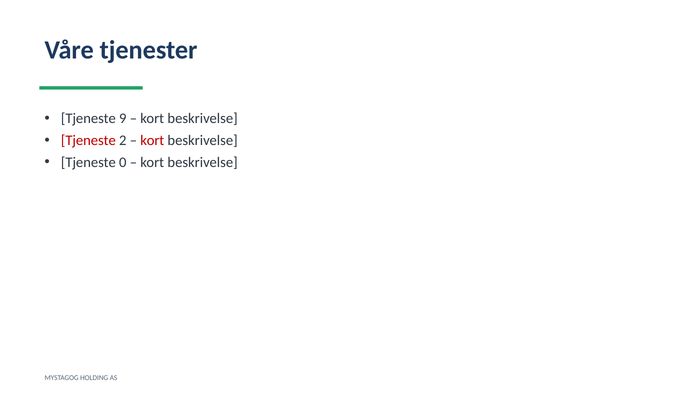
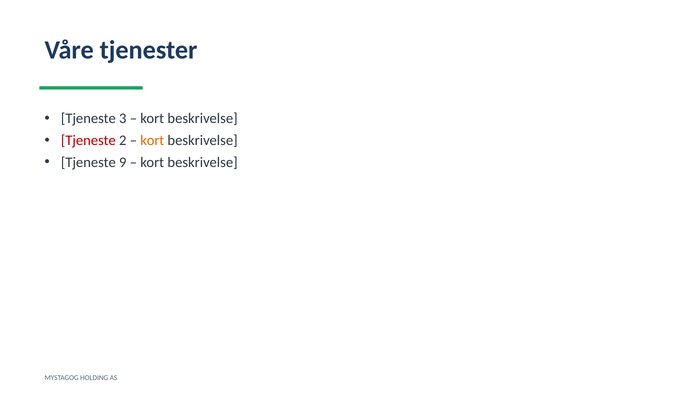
9: 9 -> 3
kort at (152, 140) colour: red -> orange
0: 0 -> 9
